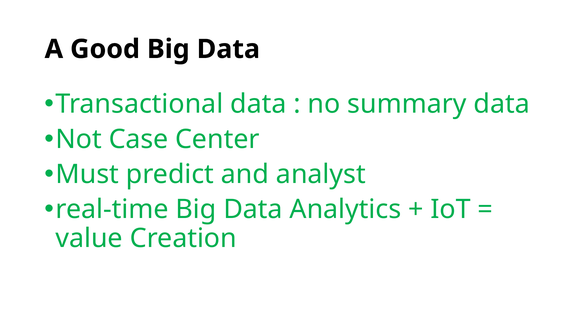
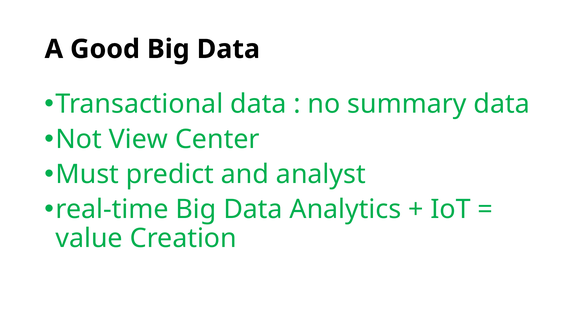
Case: Case -> View
